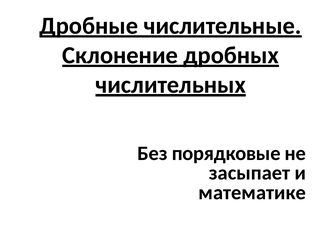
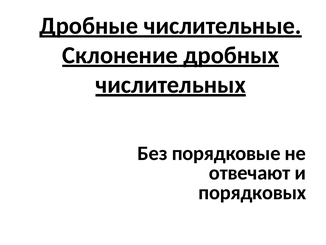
засыпает: засыпает -> отвечают
математике: математике -> порядковых
